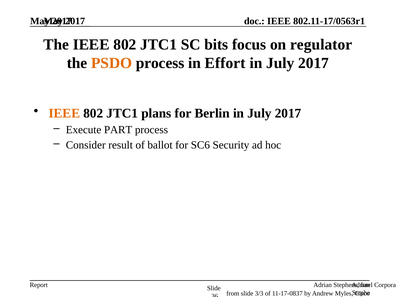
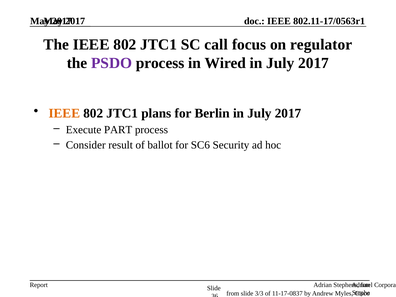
bits: bits -> call
PSDO colour: orange -> purple
Effort: Effort -> Wired
